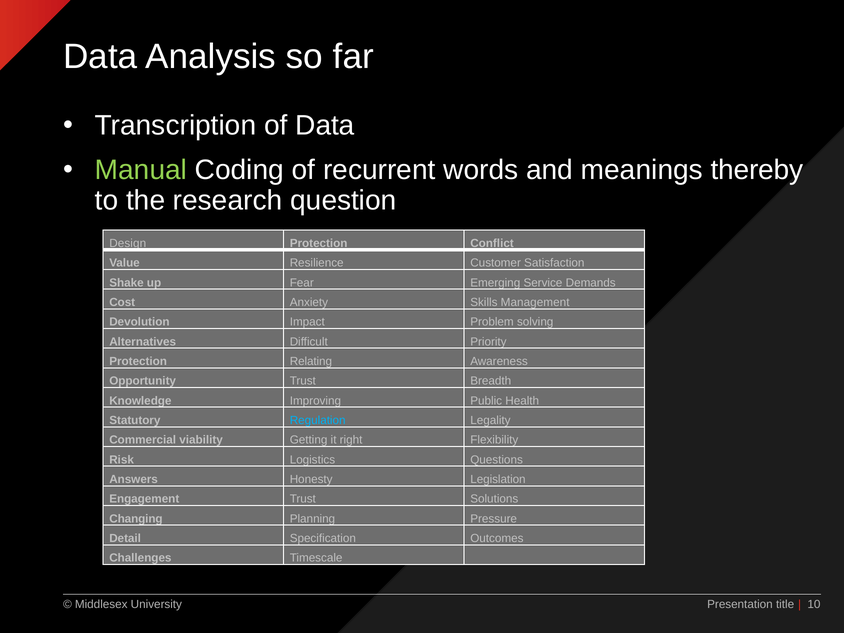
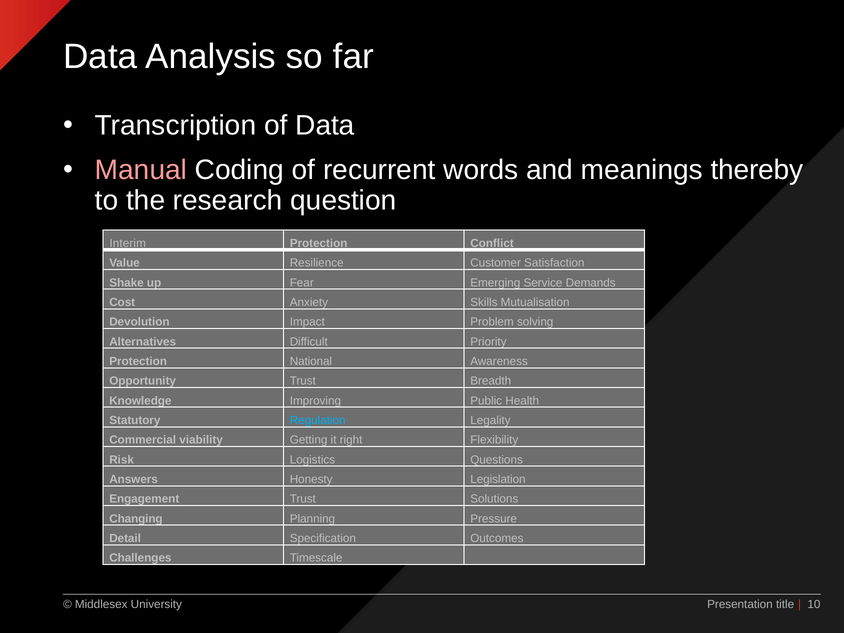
Manual colour: light green -> pink
Design: Design -> Interim
Management: Management -> Mutualisation
Relating: Relating -> National
